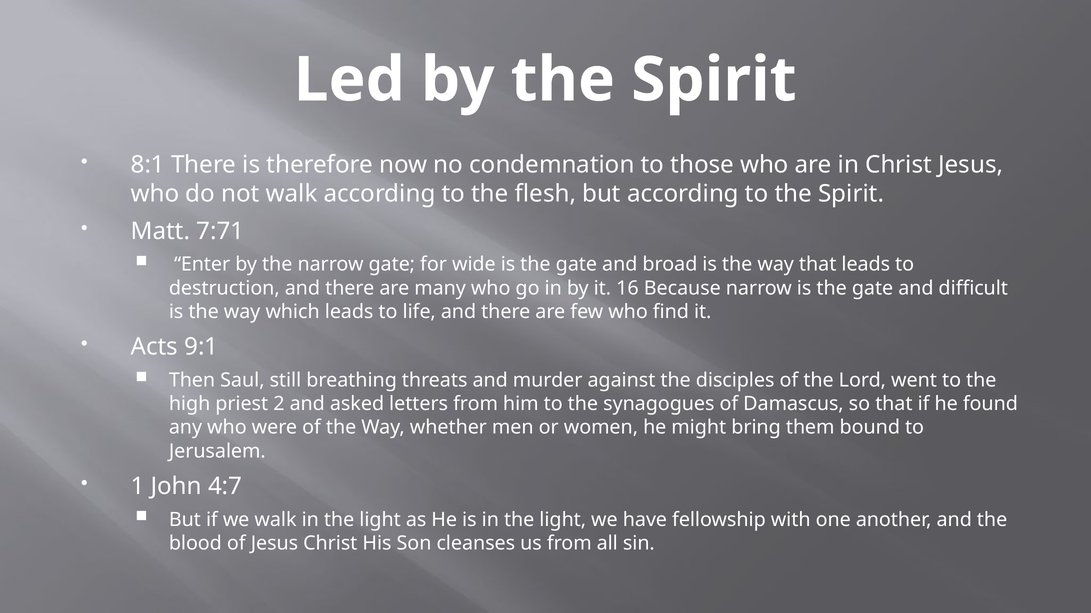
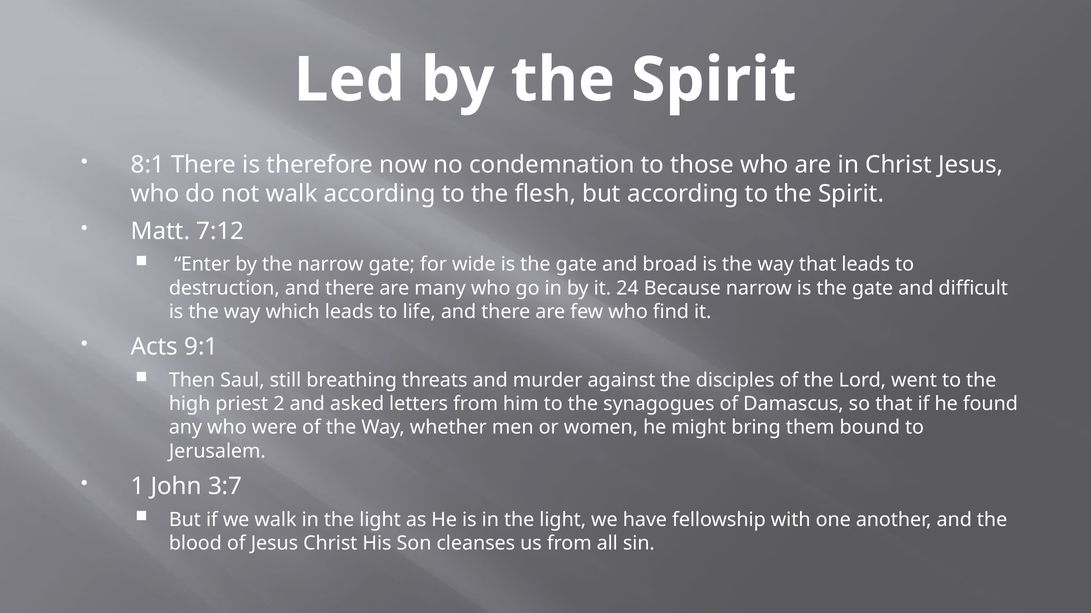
7:71: 7:71 -> 7:12
16: 16 -> 24
4:7: 4:7 -> 3:7
